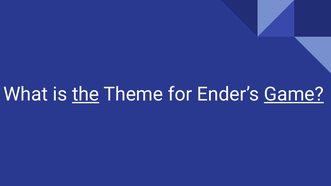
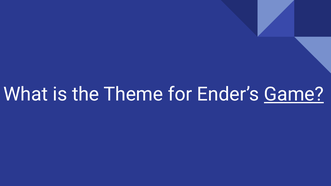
the underline: present -> none
